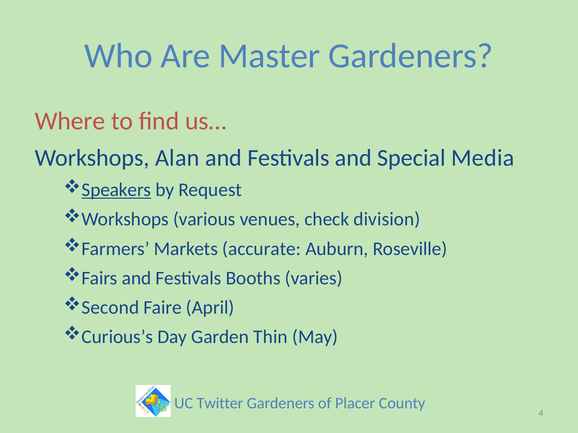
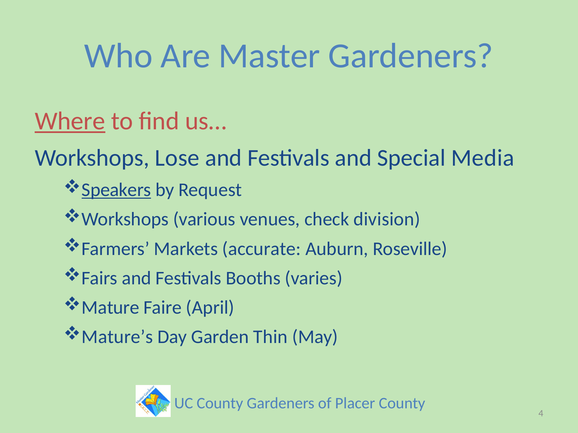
Where underline: none -> present
Alan: Alan -> Lose
Second: Second -> Mature
Curious’s: Curious’s -> Mature’s
Twitter at (220, 404): Twitter -> County
